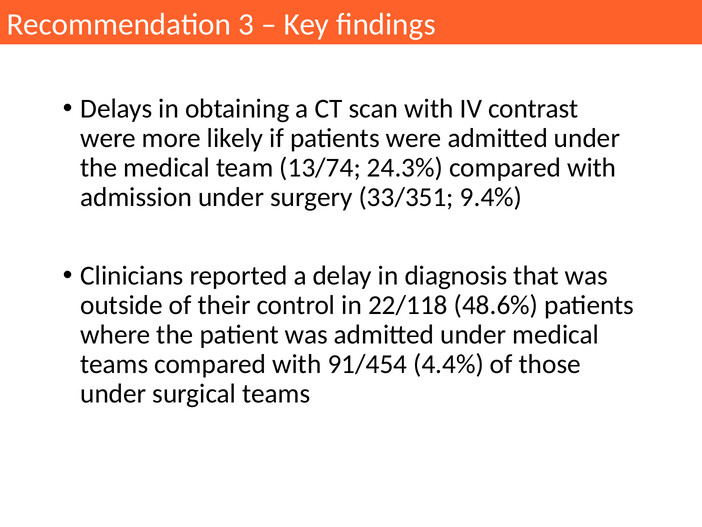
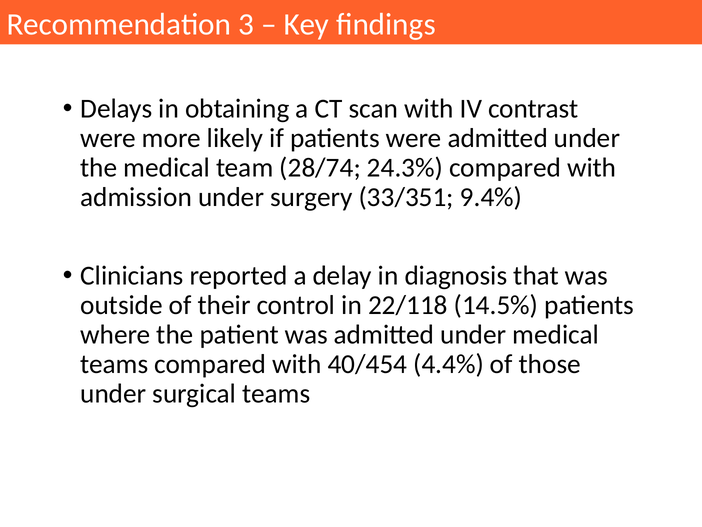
13/74: 13/74 -> 28/74
48.6%: 48.6% -> 14.5%
91/454: 91/454 -> 40/454
